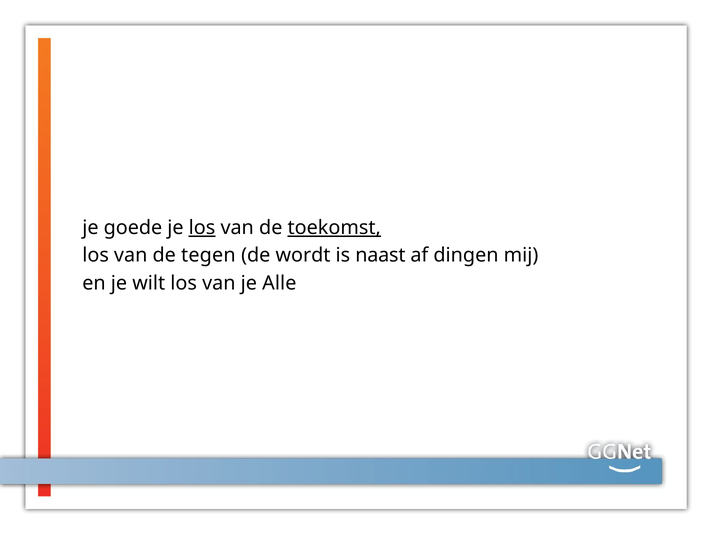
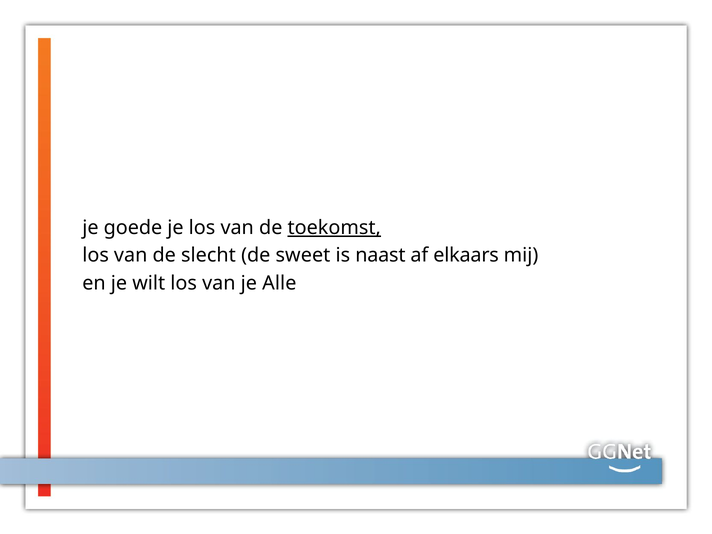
los at (202, 228) underline: present -> none
tegen: tegen -> slecht
wordt: wordt -> sweet
dingen: dingen -> elkaars
